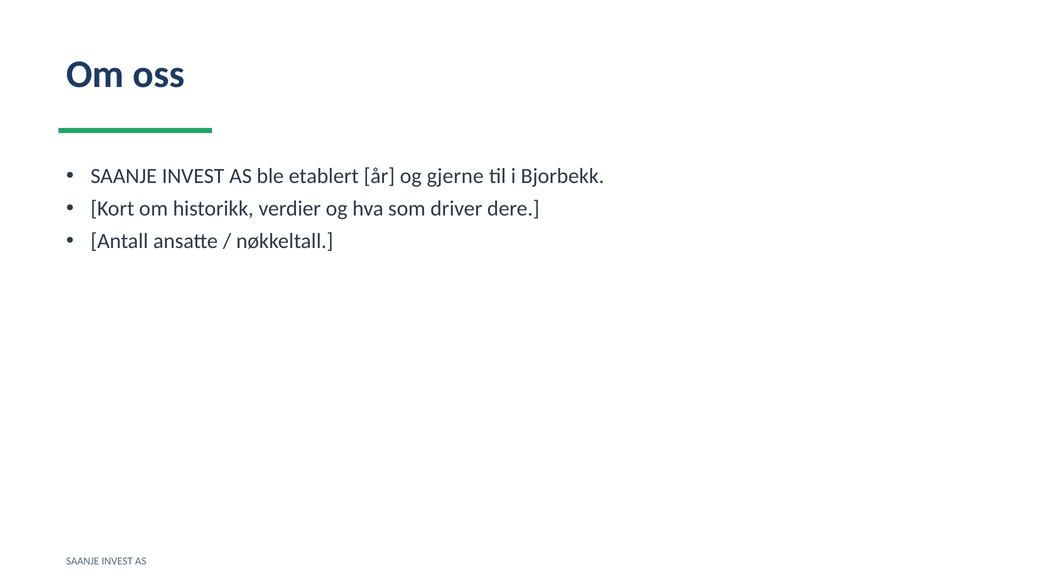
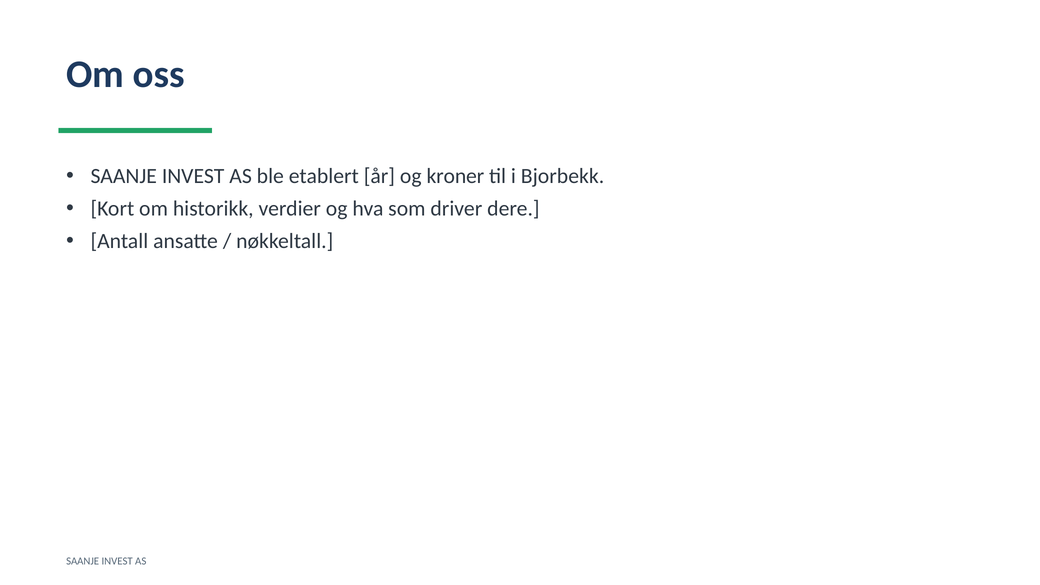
gjerne: gjerne -> kroner
